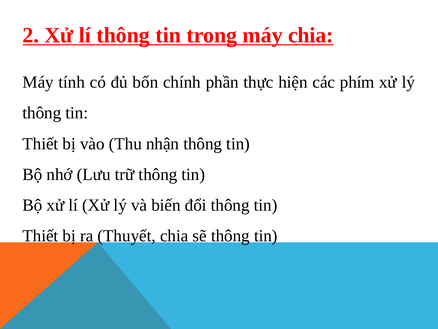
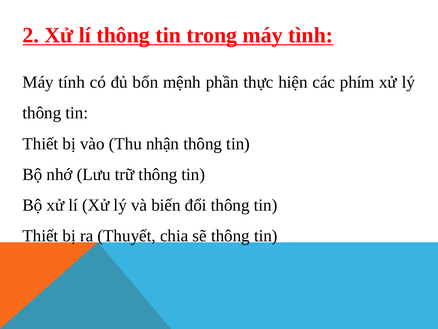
máy chia: chia -> tình
chính: chính -> mệnh
